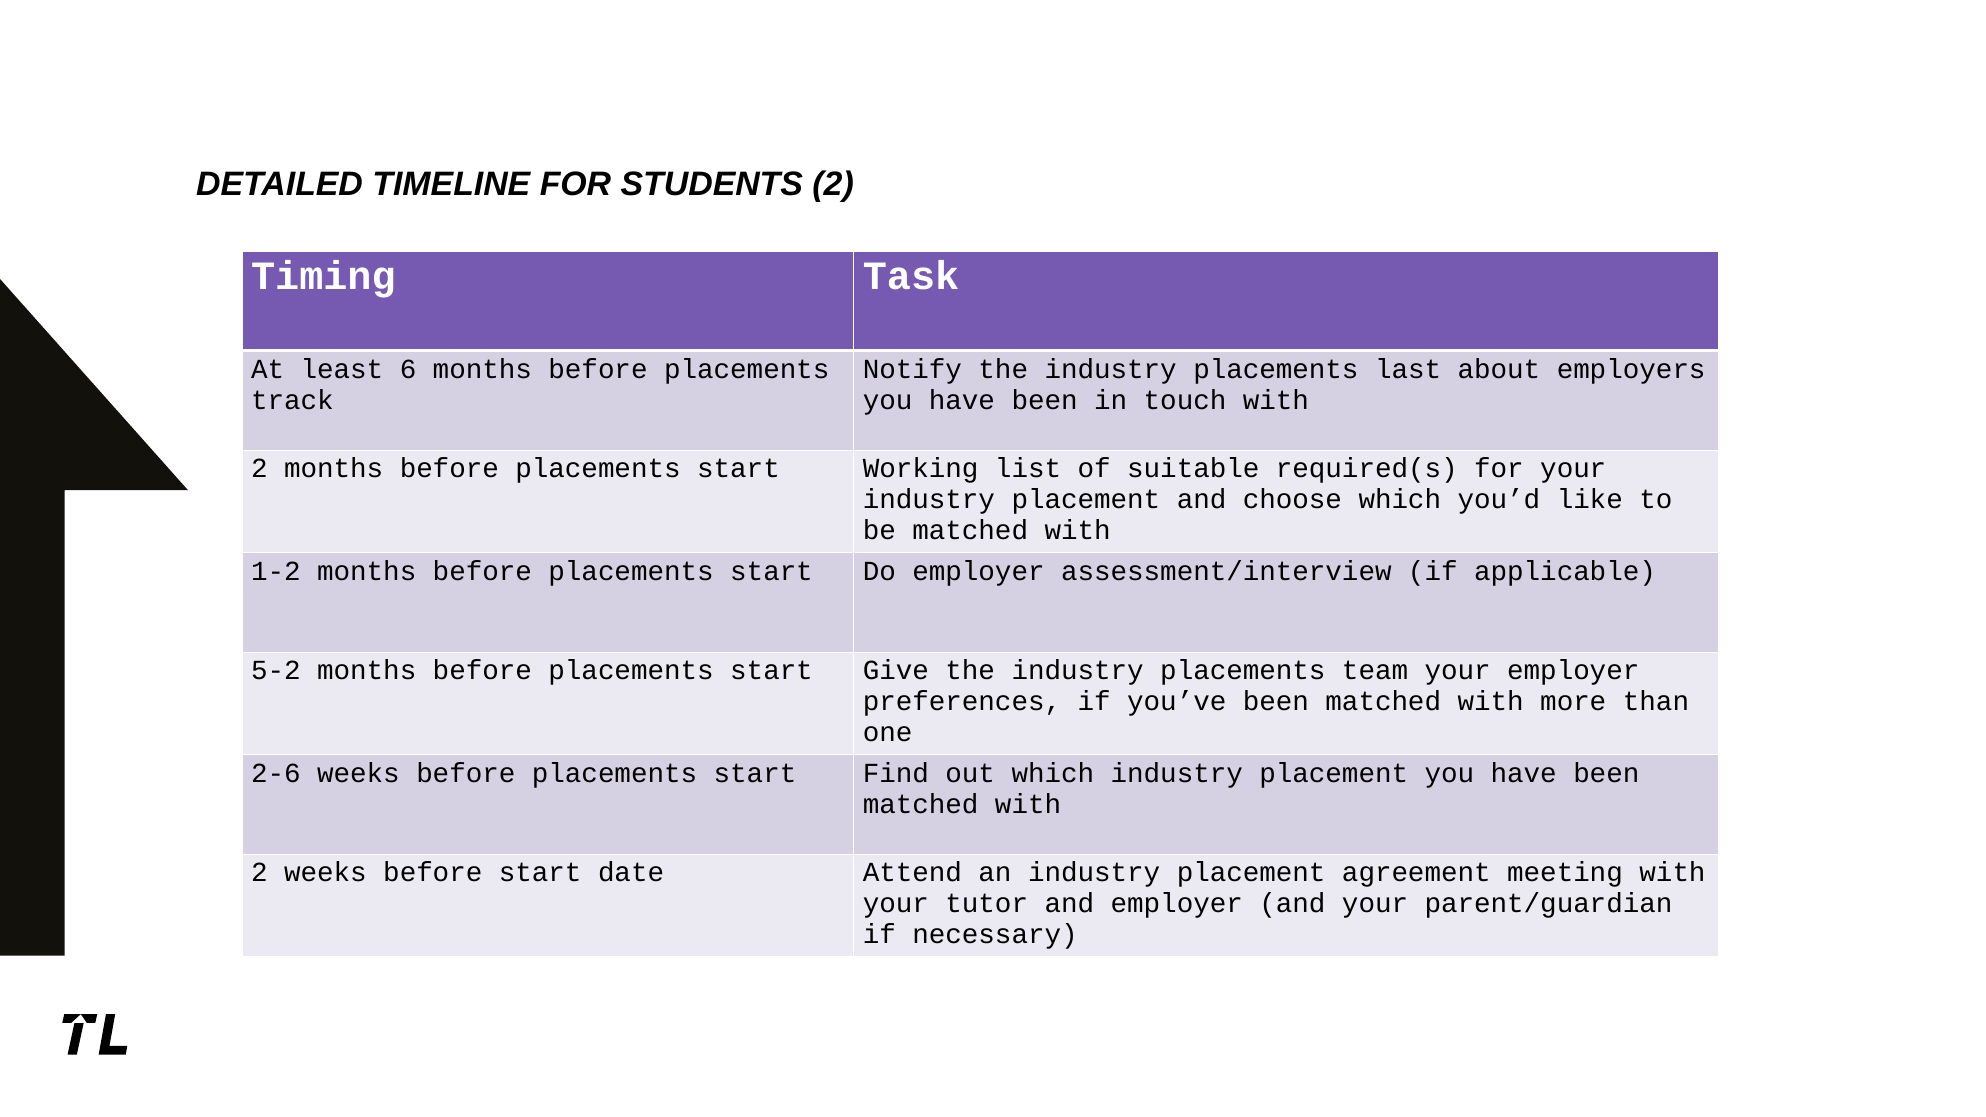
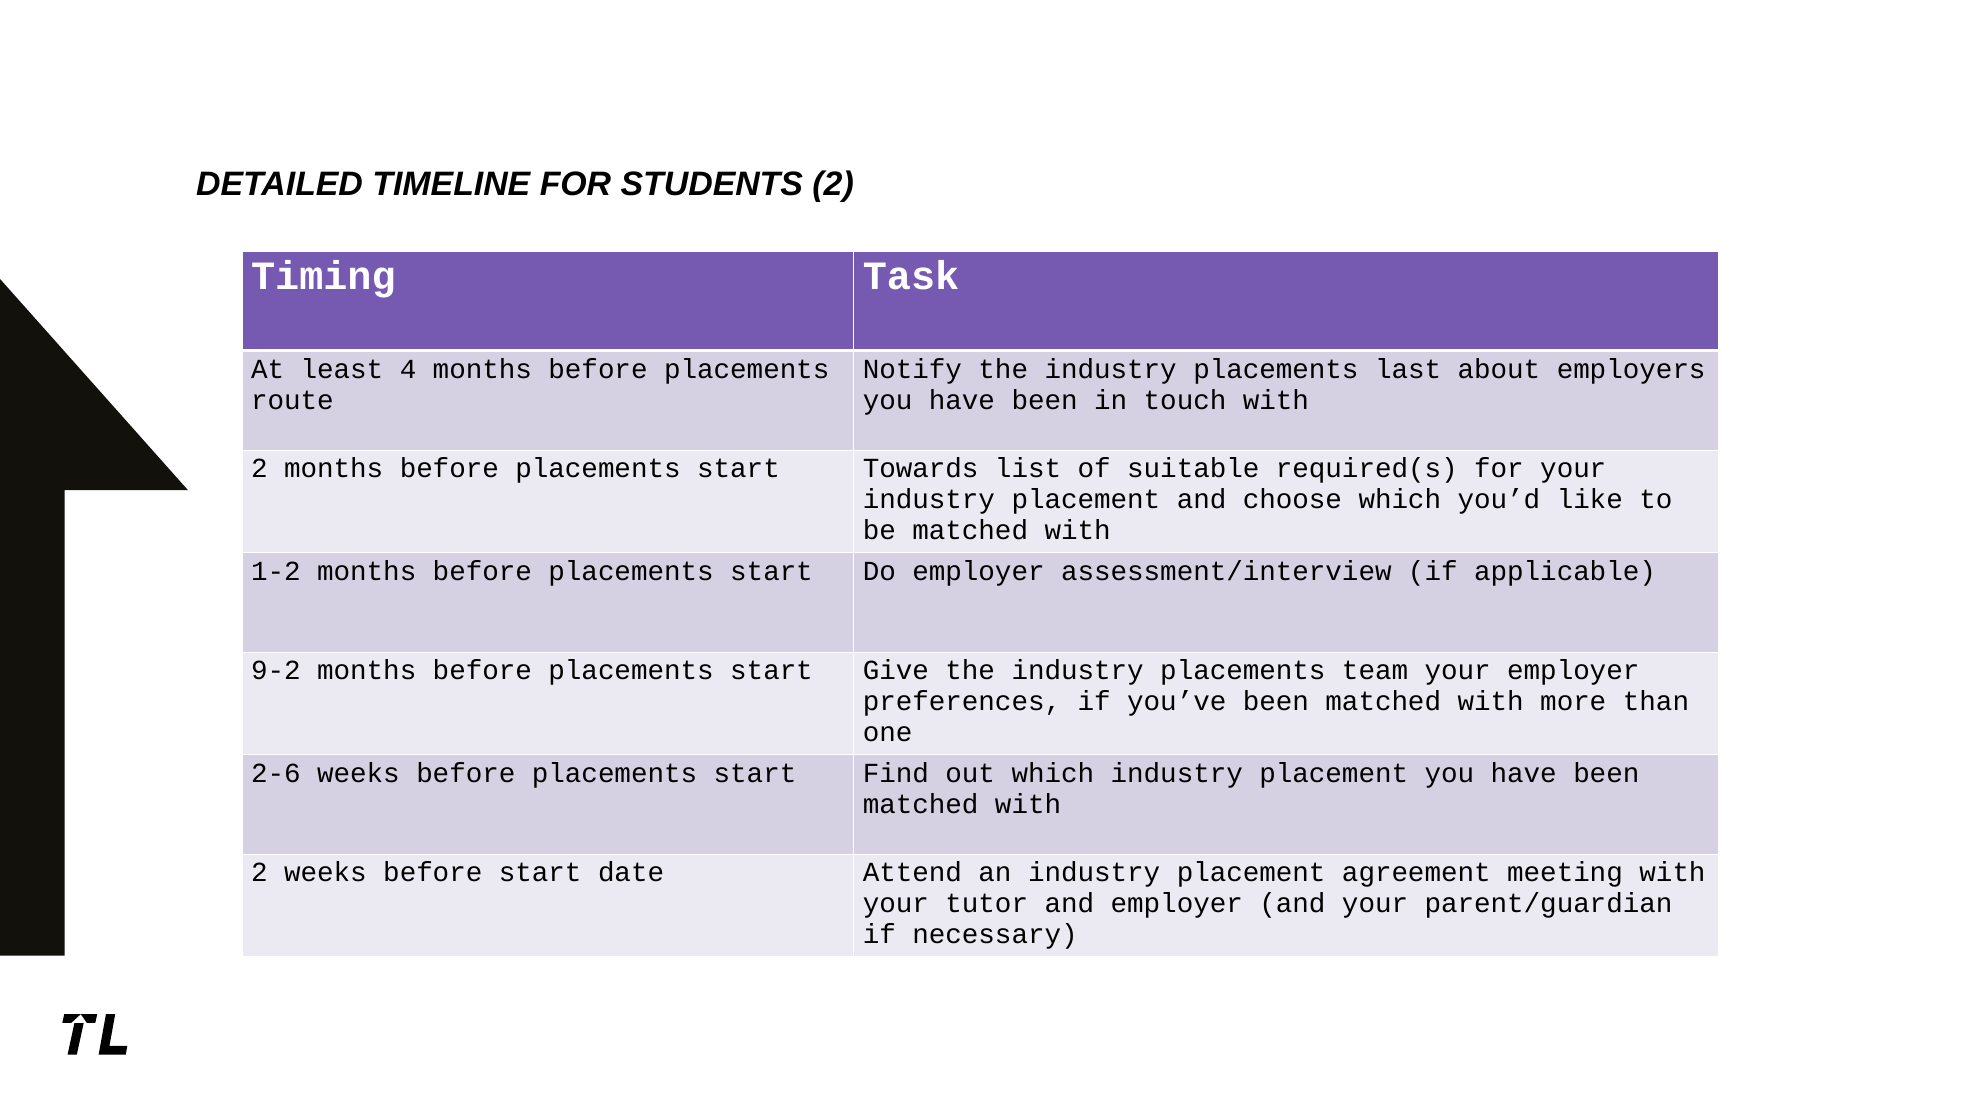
6: 6 -> 4
track: track -> route
Working: Working -> Towards
5-2: 5-2 -> 9-2
